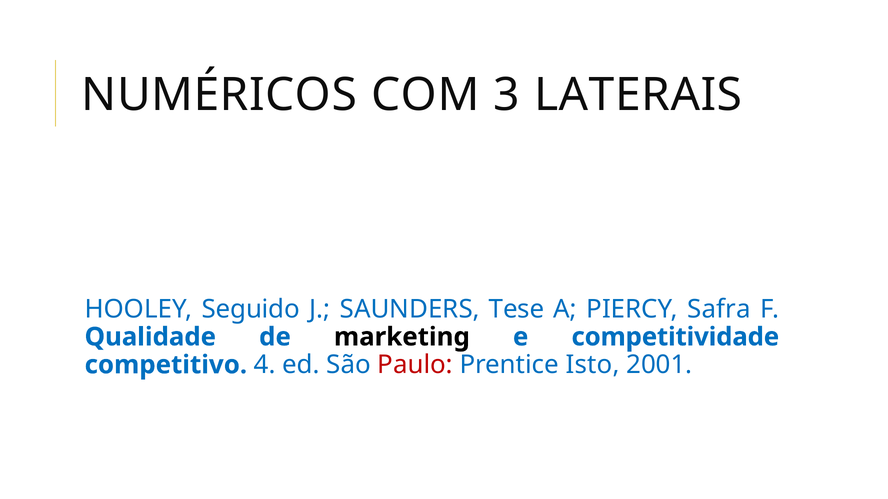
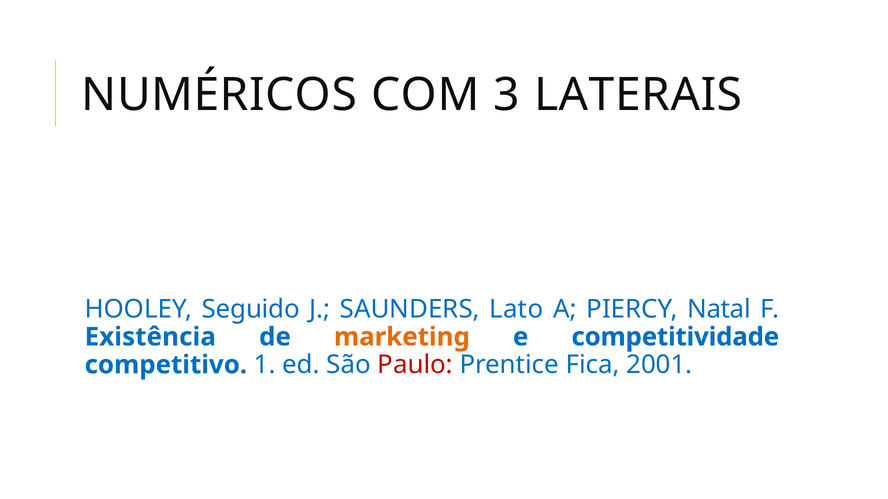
Tese: Tese -> Lato
Safra: Safra -> Natal
Qualidade: Qualidade -> Existência
marketing colour: black -> orange
4: 4 -> 1
Isto: Isto -> Fica
